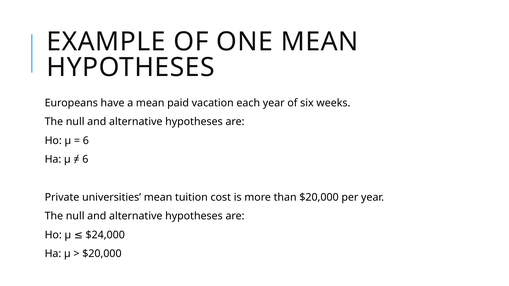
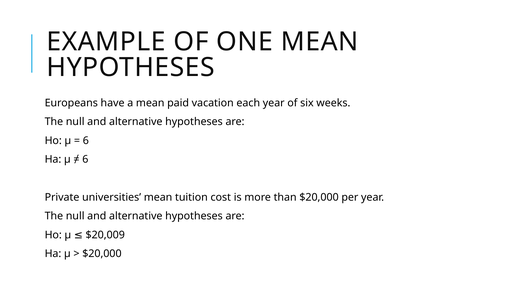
$24,000: $24,000 -> $20,009
